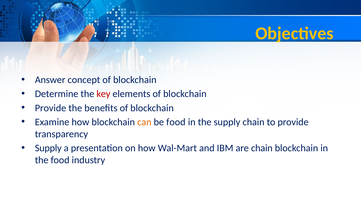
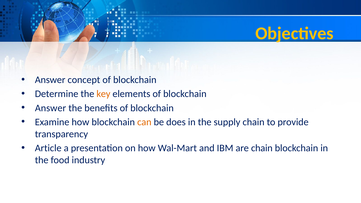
key colour: red -> orange
Provide at (51, 108): Provide -> Answer
be food: food -> does
Supply at (48, 148): Supply -> Article
